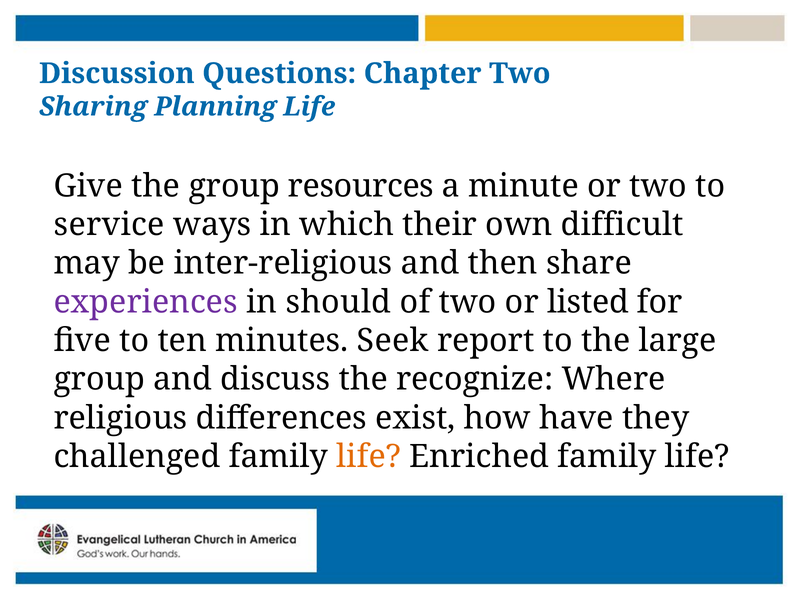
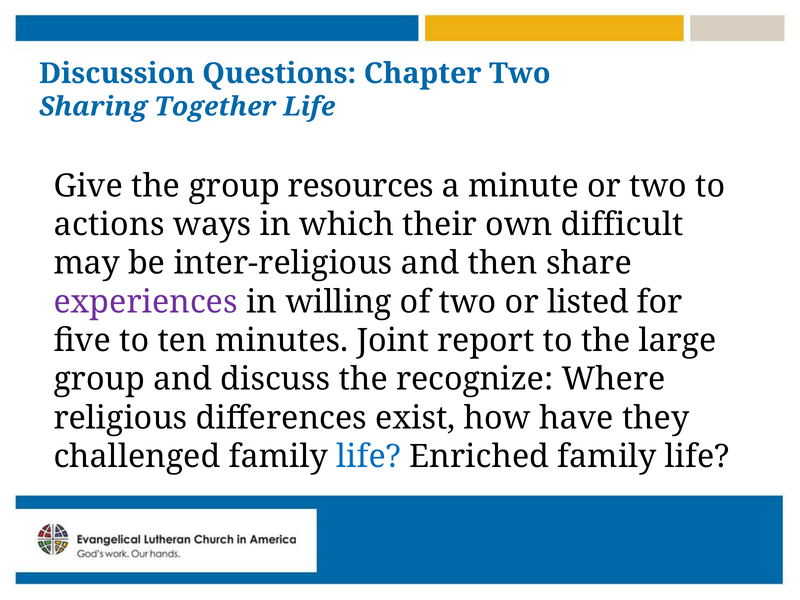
Planning: Planning -> Together
service: service -> actions
should: should -> willing
Seek: Seek -> Joint
life at (369, 457) colour: orange -> blue
